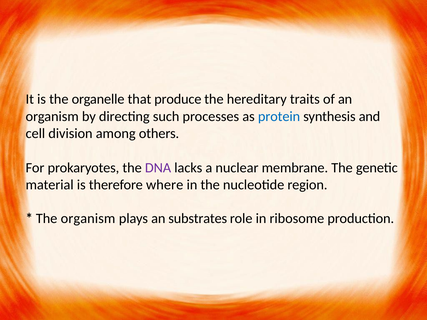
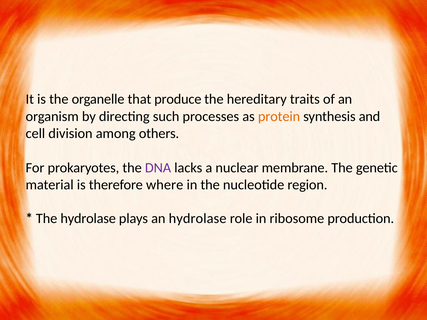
protein colour: blue -> orange
The organism: organism -> hydrolase
an substrates: substrates -> hydrolase
